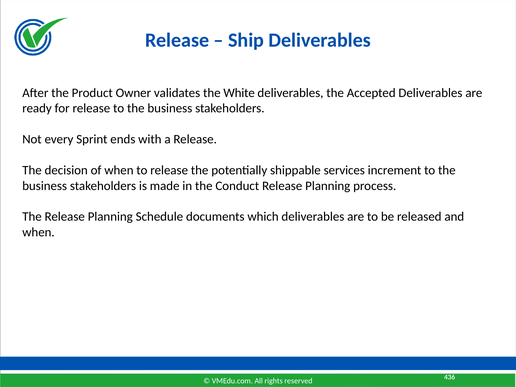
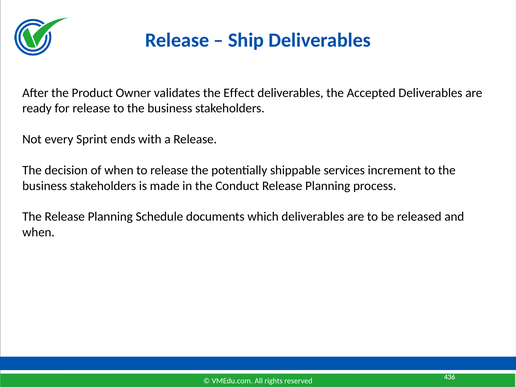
White: White -> Effect
